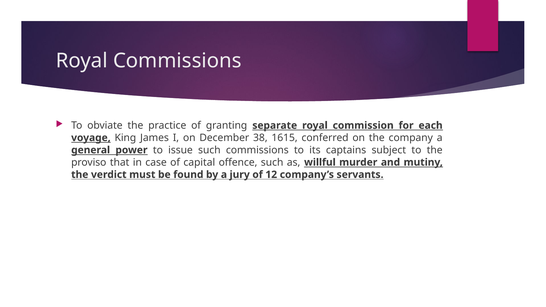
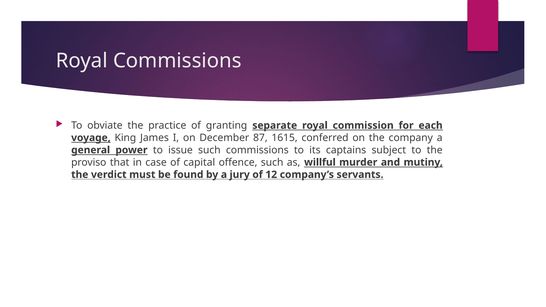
38: 38 -> 87
